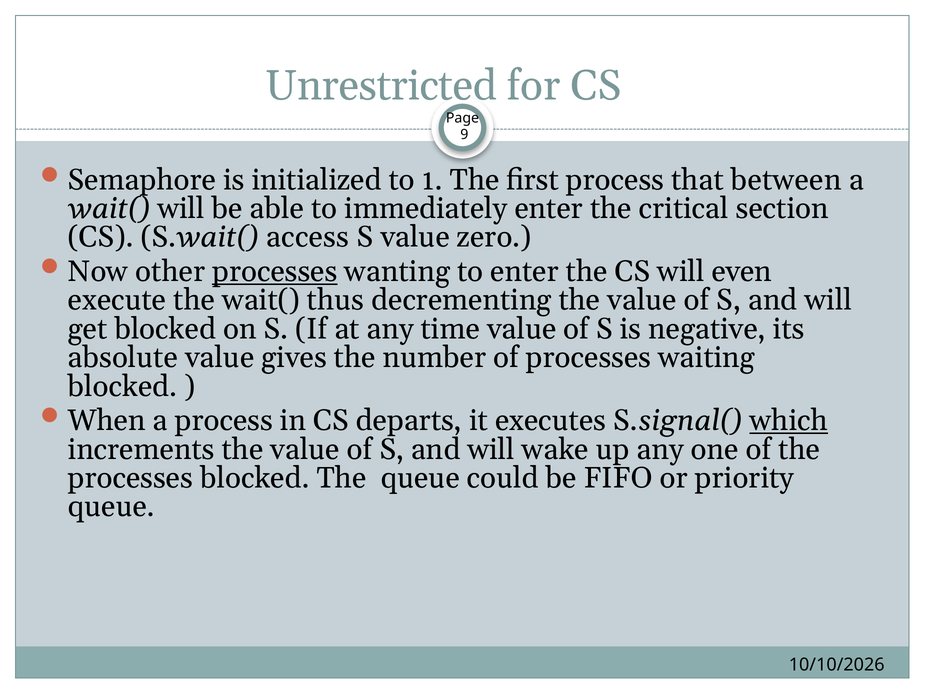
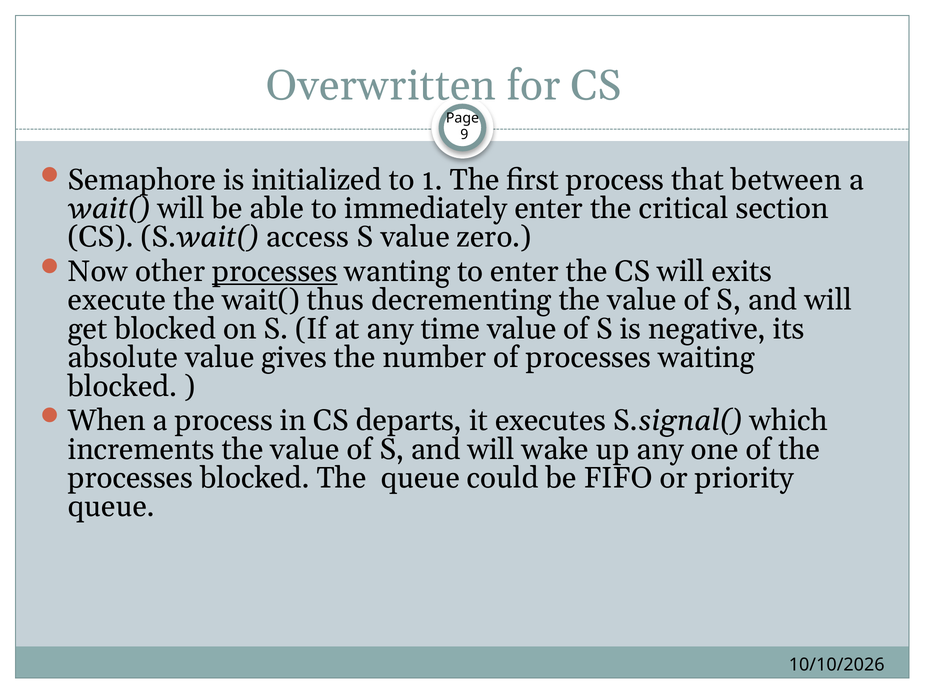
Unrestricted: Unrestricted -> Overwritten
even: even -> exits
which underline: present -> none
